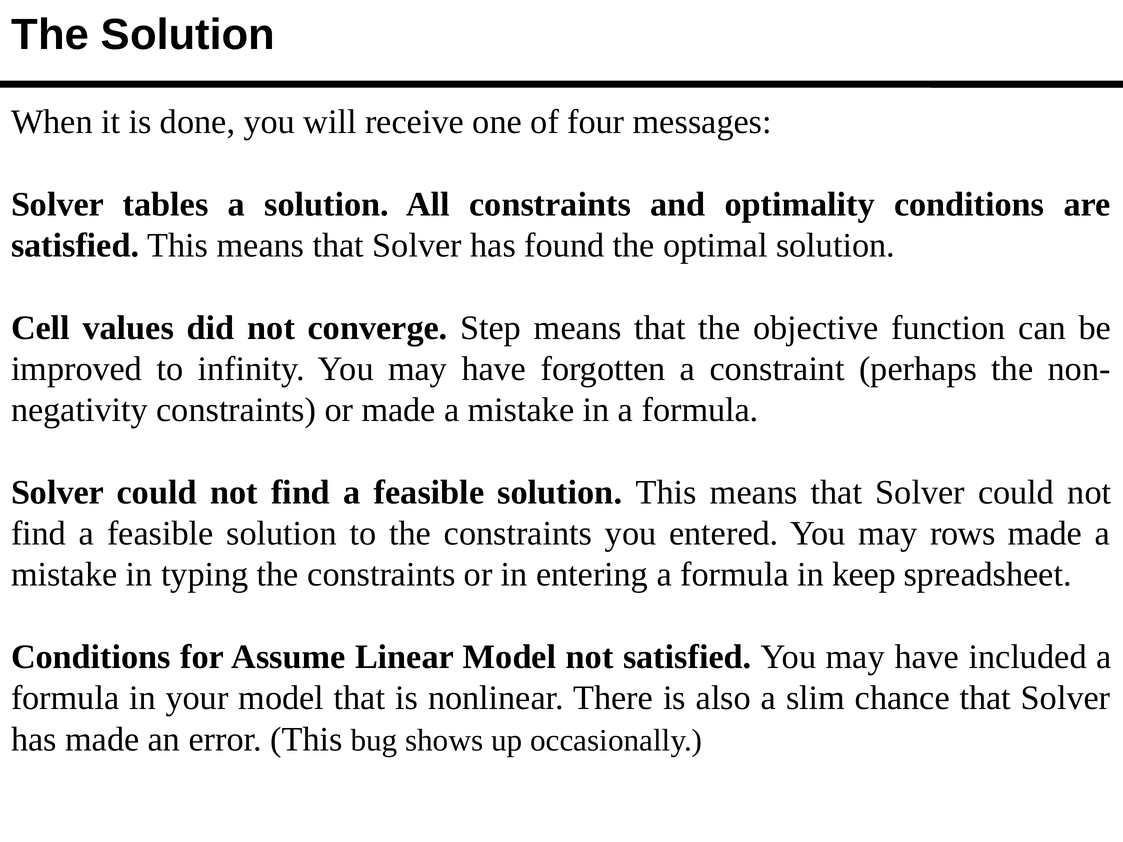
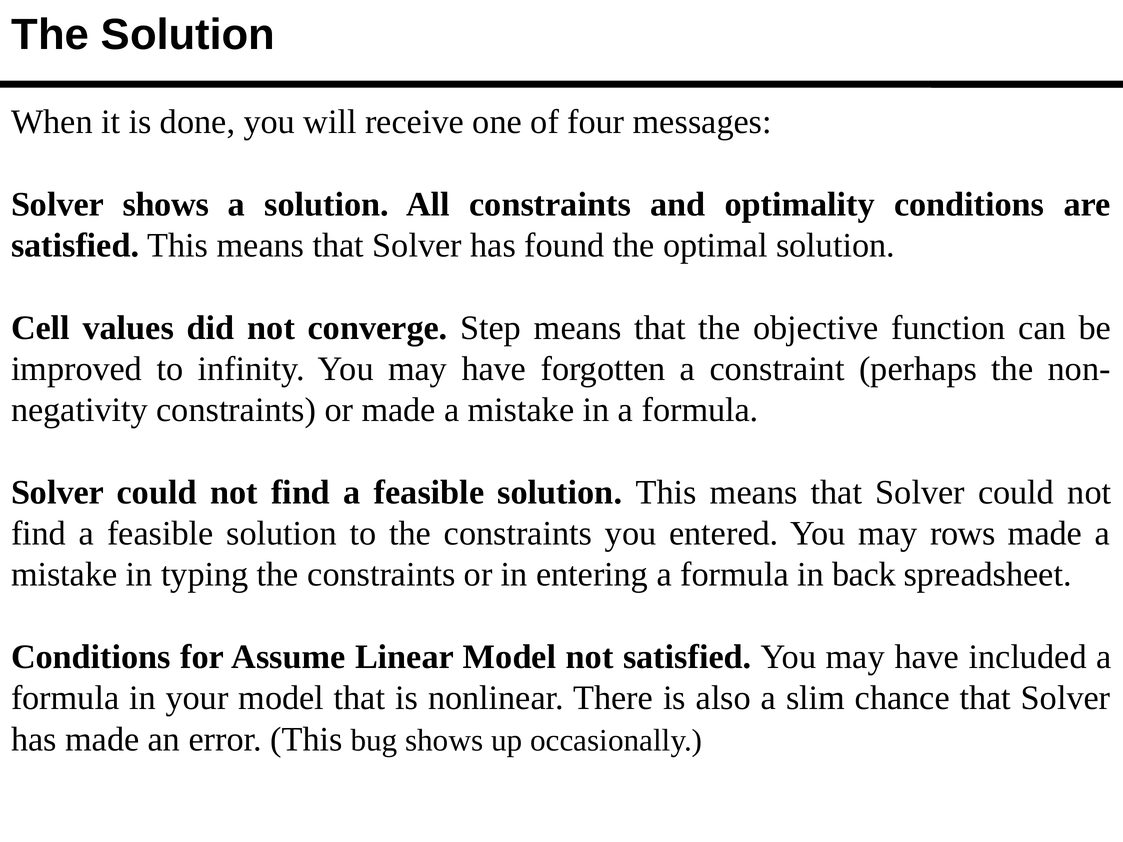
Solver tables: tables -> shows
keep: keep -> back
